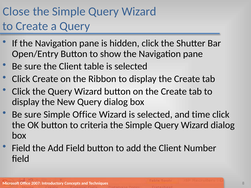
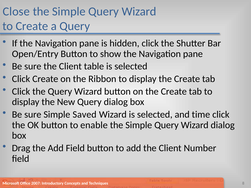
Simple Office: Office -> Saved
criteria: criteria -> enable
Field at (21, 148): Field -> Drag
